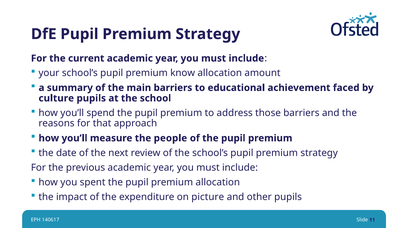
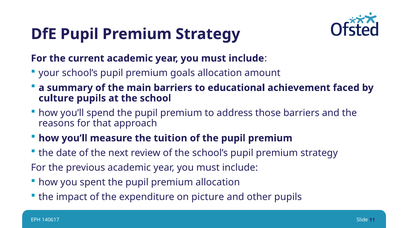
know: know -> goals
people: people -> tuition
